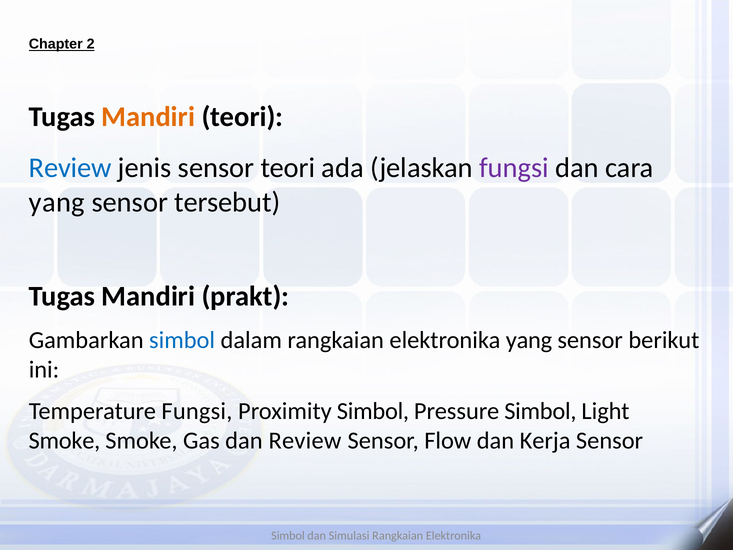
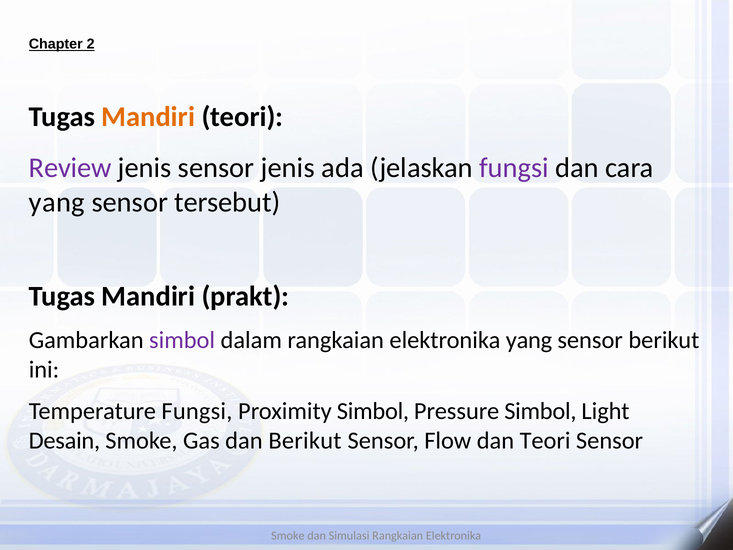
Review at (70, 168) colour: blue -> purple
sensor teori: teori -> jenis
simbol at (182, 340) colour: blue -> purple
Smoke at (64, 440): Smoke -> Desain
dan Review: Review -> Berikut
dan Kerja: Kerja -> Teori
Simbol at (288, 536): Simbol -> Smoke
